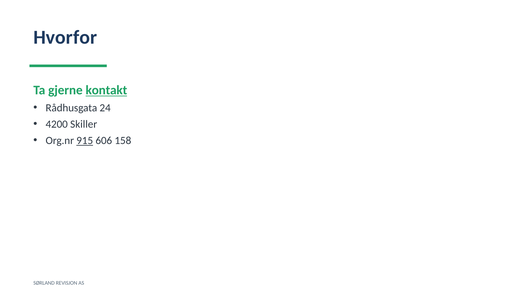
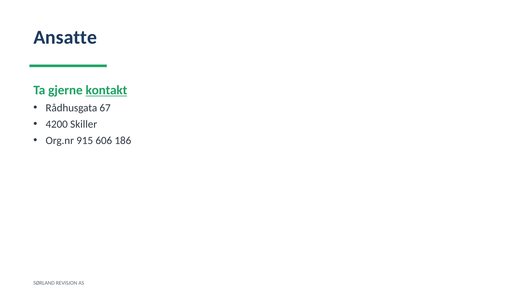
Hvorfor: Hvorfor -> Ansatte
24: 24 -> 67
915 underline: present -> none
158: 158 -> 186
